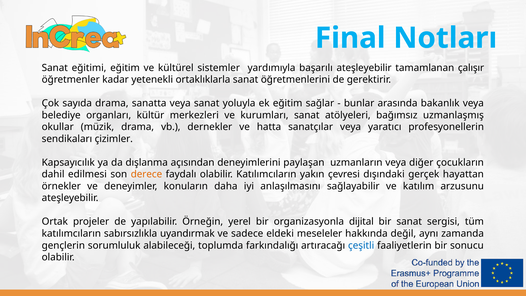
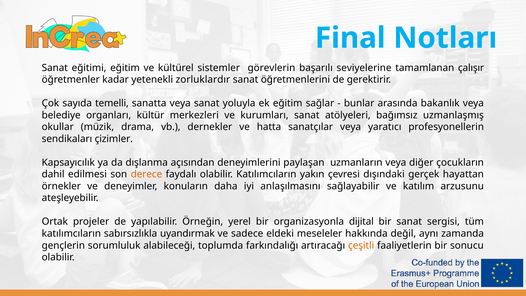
yardımıyla: yardımıyla -> görevlerin
başarılı ateşleyebilir: ateşleyebilir -> seviyelerine
ortaklıklarla: ortaklıklarla -> zorluklardır
sayıda drama: drama -> temelli
çeşitli colour: blue -> orange
